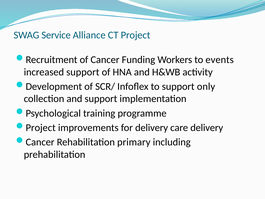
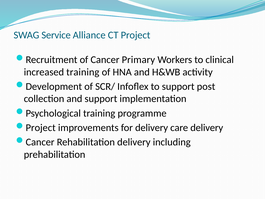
Funding: Funding -> Primary
events: events -> clinical
increased support: support -> training
only: only -> post
Rehabilitation primary: primary -> delivery
